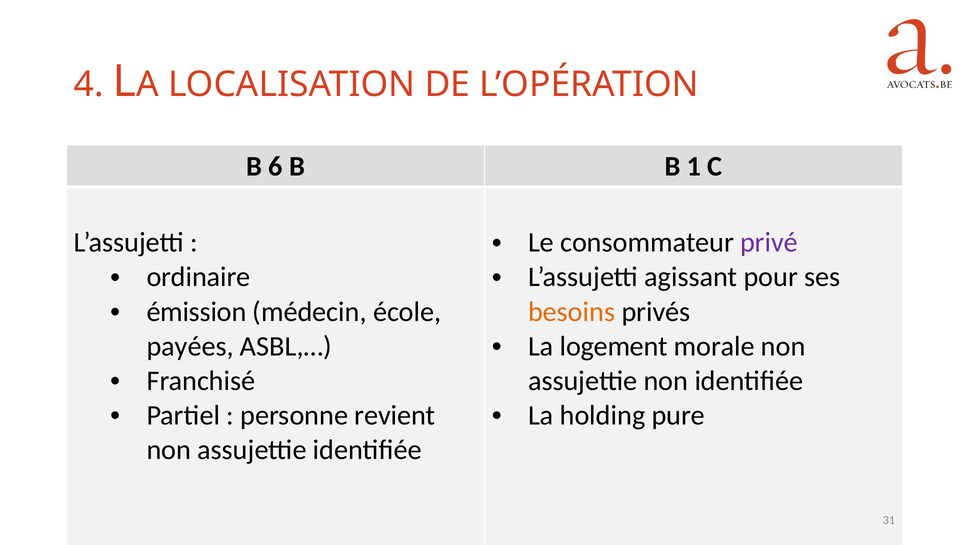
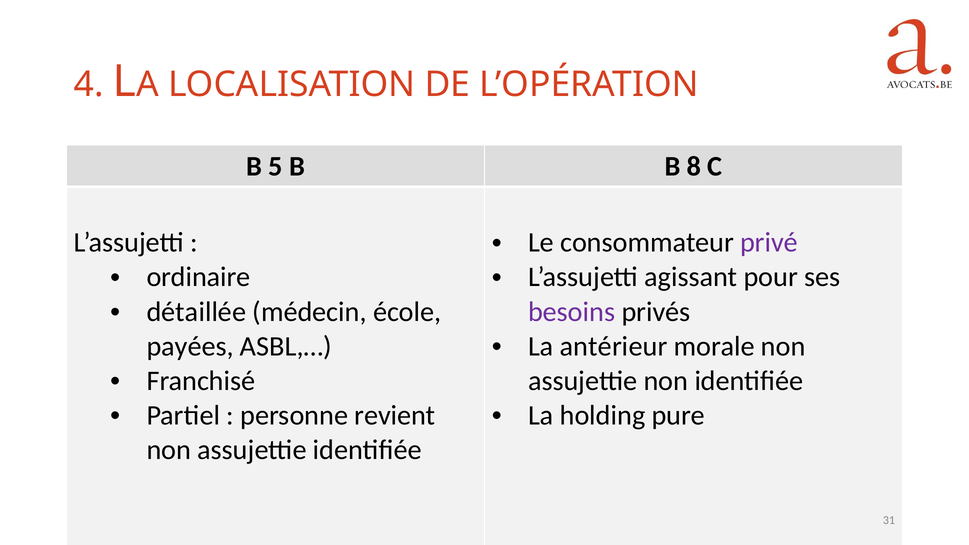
6: 6 -> 5
1: 1 -> 8
émission: émission -> détaillée
besoins colour: orange -> purple
logement: logement -> antérieur
